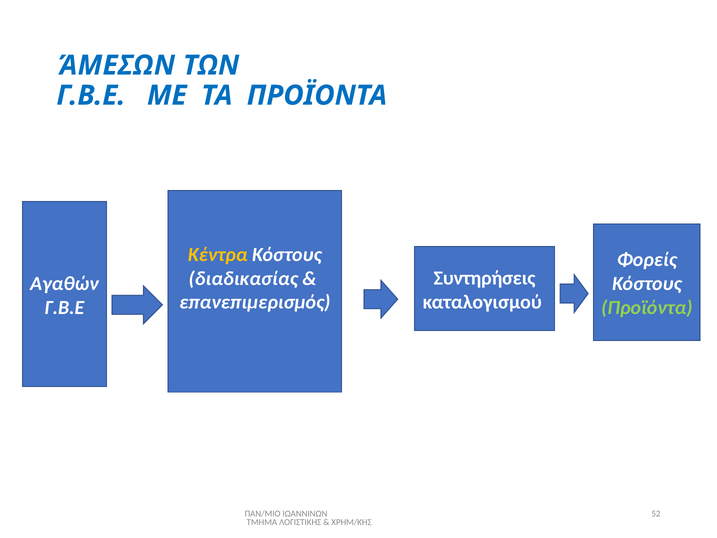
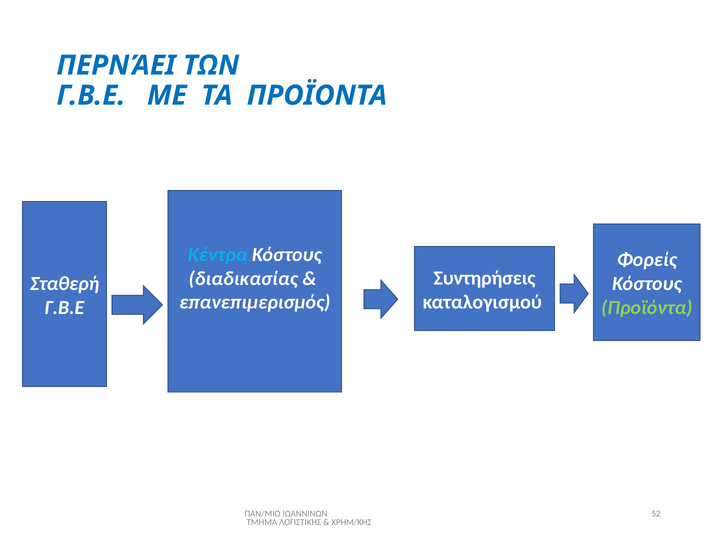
ΆΜΕΣΩΝ: ΆΜΕΣΩΝ -> ΠΕΡΝΆΕΙ
Κέντρα colour: yellow -> light blue
Αγαθών: Αγαθών -> Σταθερή
